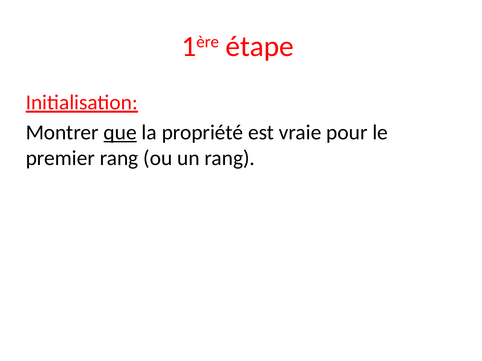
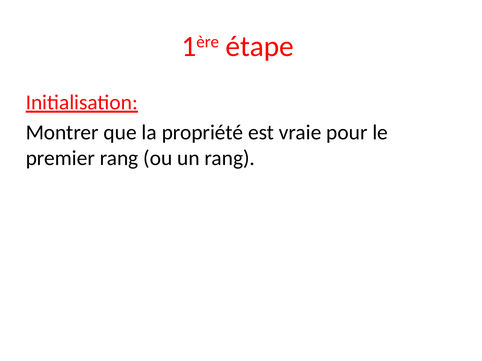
que underline: present -> none
